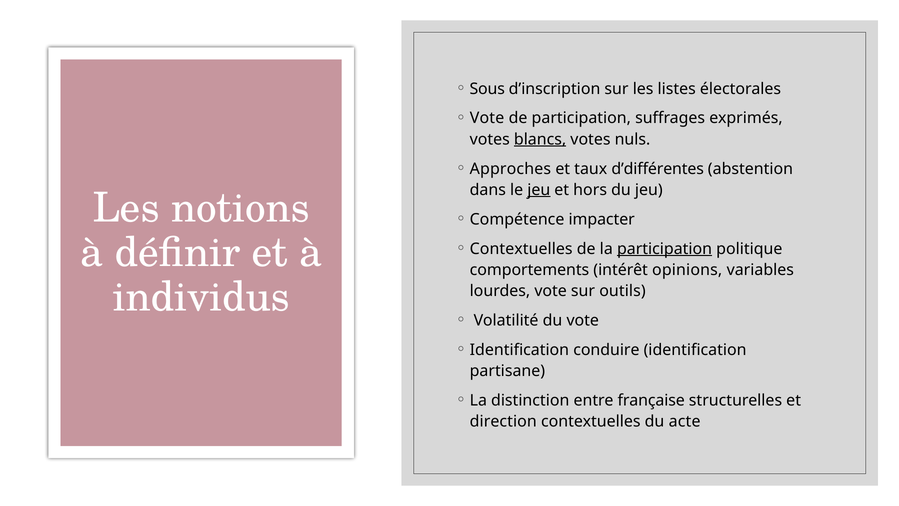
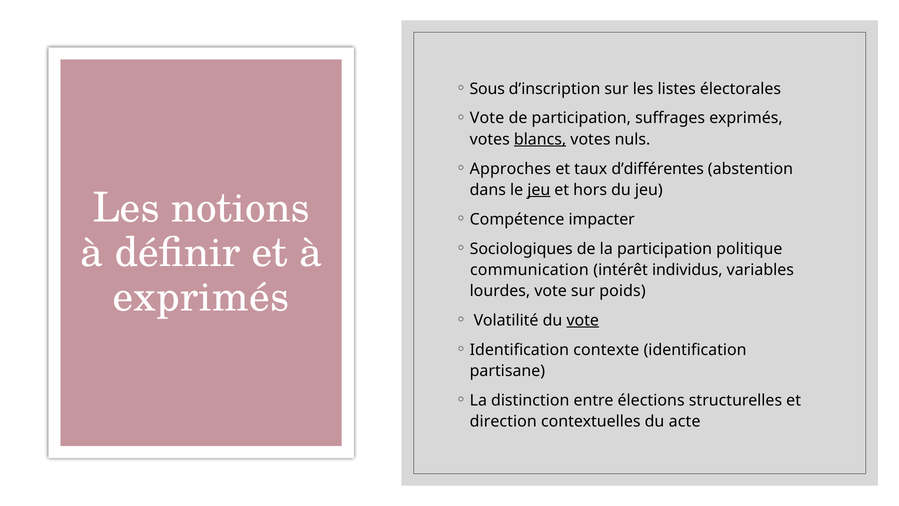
Contextuelles at (521, 249): Contextuelles -> Sociologiques
participation at (665, 249) underline: present -> none
comportements: comportements -> communication
opinions: opinions -> individus
individus at (201, 297): individus -> exprimés
outils: outils -> poids
vote at (583, 320) underline: none -> present
conduire: conduire -> contexte
française: française -> élections
